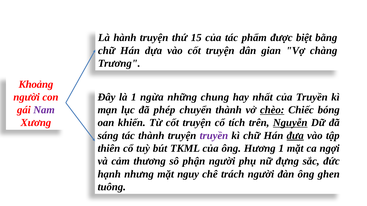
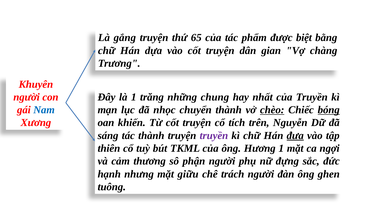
hành: hành -> gắng
15: 15 -> 65
Khoảng: Khoảng -> Khuyên
ngừa: ngừa -> trăng
Nam colour: purple -> blue
phép: phép -> nhọc
bóng underline: none -> present
Nguyễn underline: present -> none
nguy: nguy -> giữu
